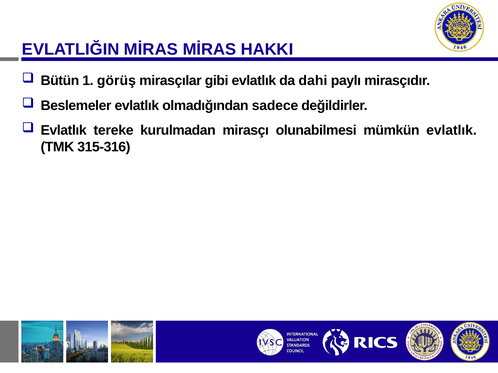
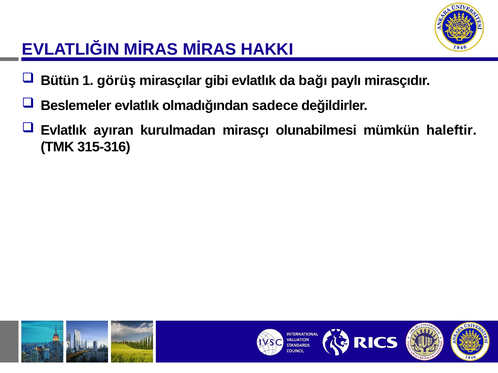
dahi: dahi -> bağı
tereke: tereke -> ayıran
mümkün evlatlık: evlatlık -> haleftir
